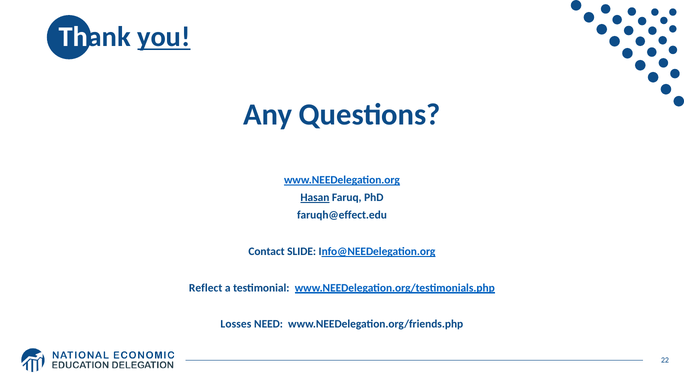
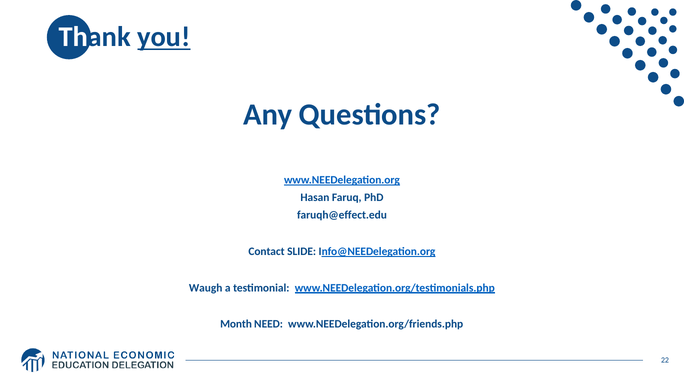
Hasan underline: present -> none
Reflect: Reflect -> Waugh
Losses: Losses -> Month
